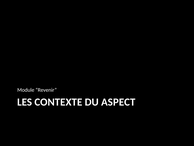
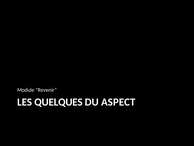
CONTEXTE: CONTEXTE -> QUELQUES
